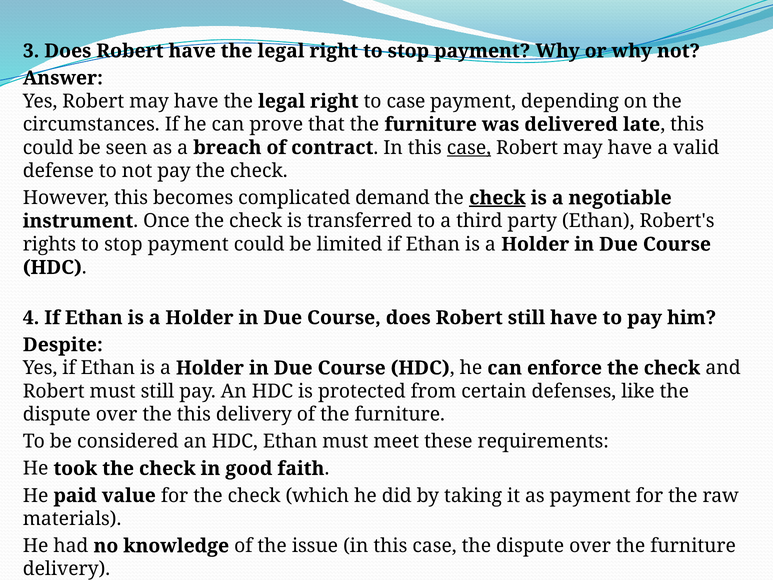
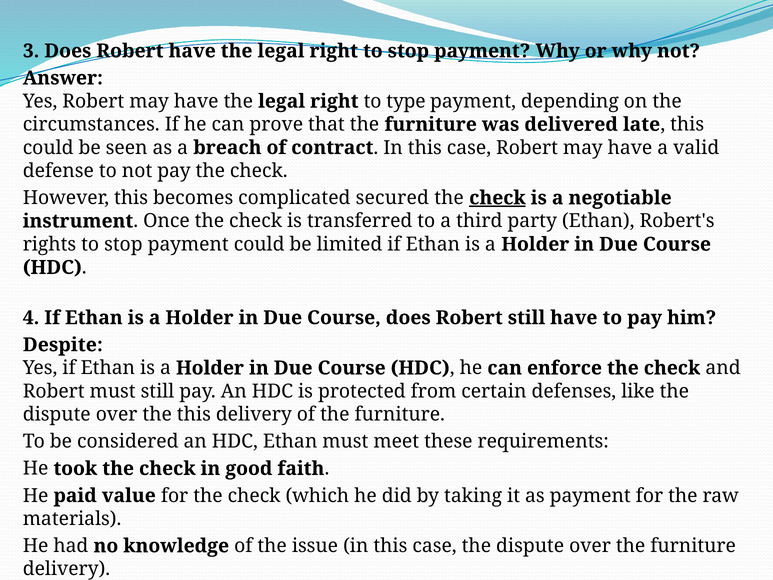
to case: case -> type
case at (469, 148) underline: present -> none
demand: demand -> secured
